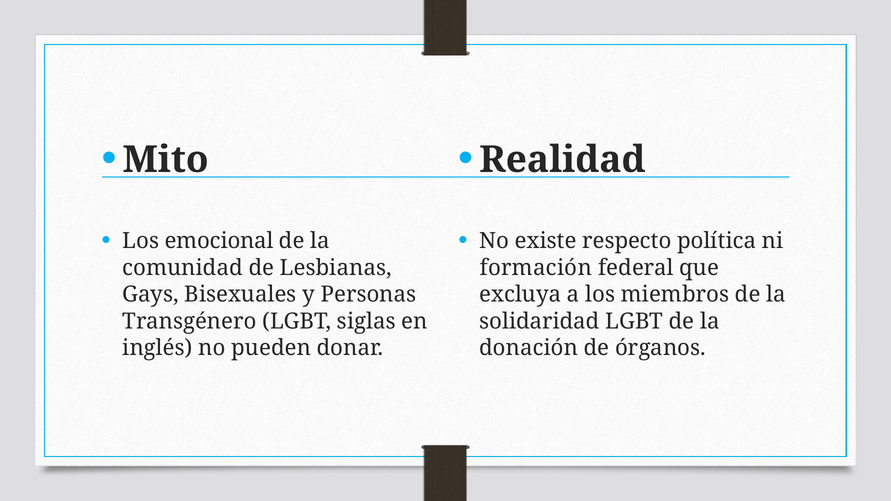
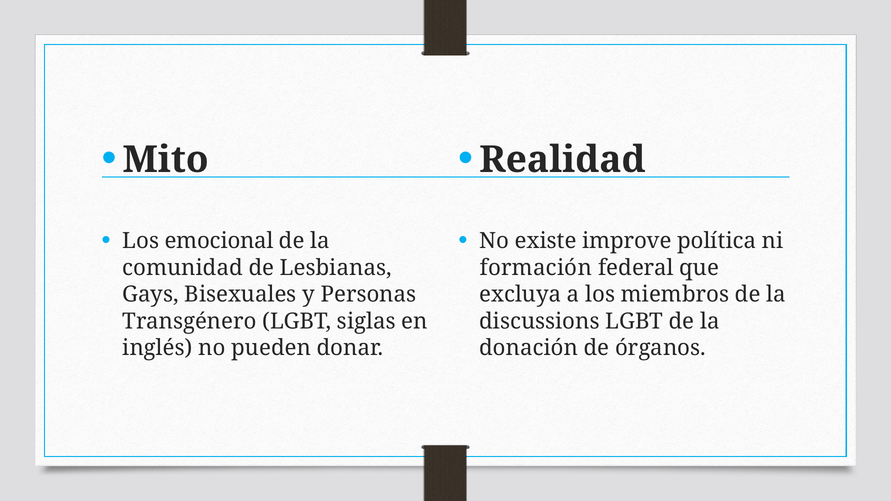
respecto: respecto -> improve
solidaridad: solidaridad -> discussions
